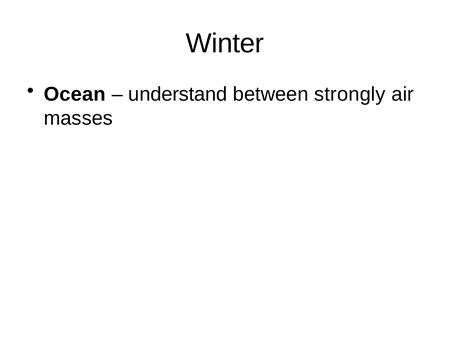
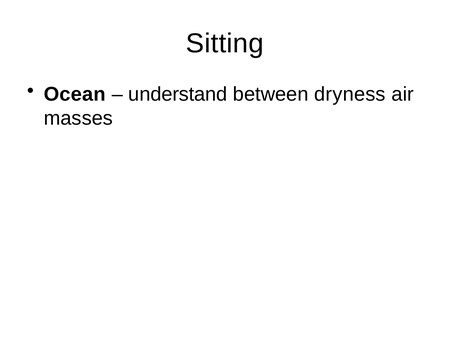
Winter: Winter -> Sitting
strongly: strongly -> dryness
